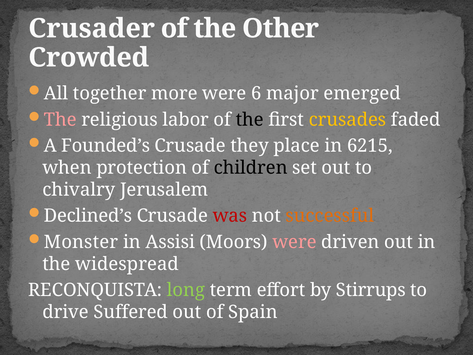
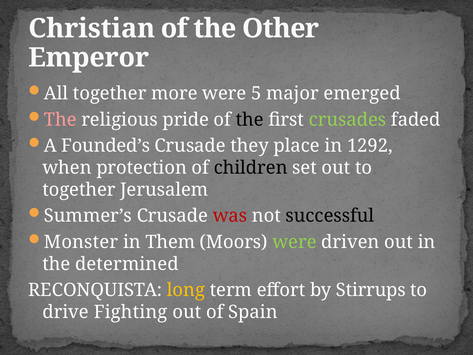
Crusader: Crusader -> Christian
Crowded: Crowded -> Emperor
6: 6 -> 5
labor: labor -> pride
crusades colour: yellow -> light green
6215: 6215 -> 1292
chivalry at (79, 190): chivalry -> together
Declined’s: Declined’s -> Summer’s
successful colour: orange -> black
Assisi: Assisi -> Them
were at (295, 242) colour: pink -> light green
widespread: widespread -> determined
long colour: light green -> yellow
Suffered: Suffered -> Fighting
